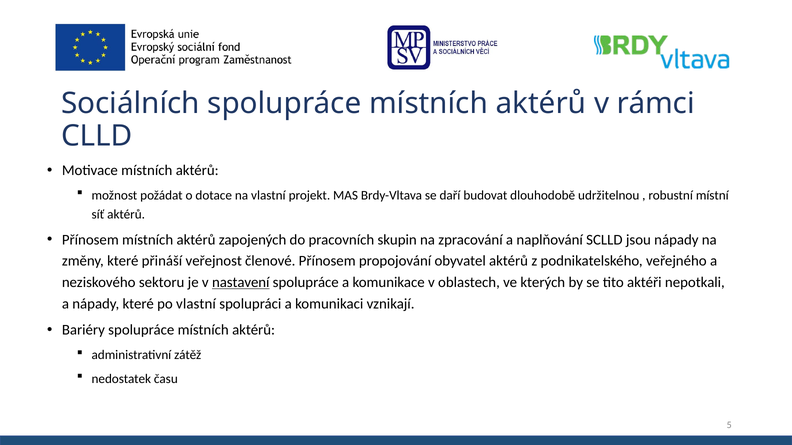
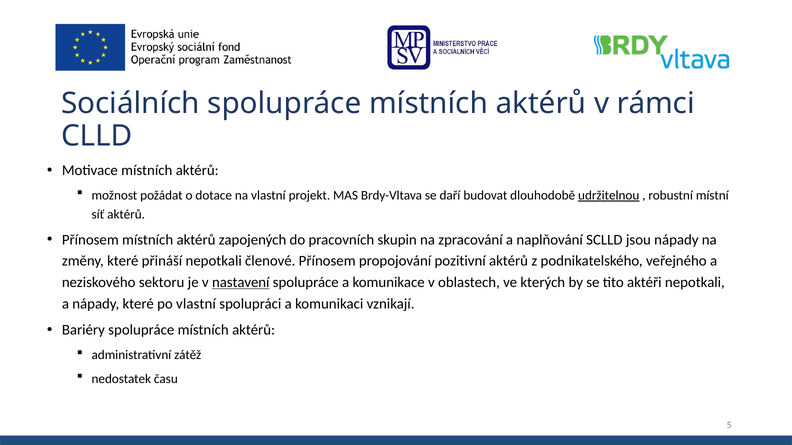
udržitelnou underline: none -> present
přináší veřejnost: veřejnost -> nepotkali
obyvatel: obyvatel -> pozitivní
